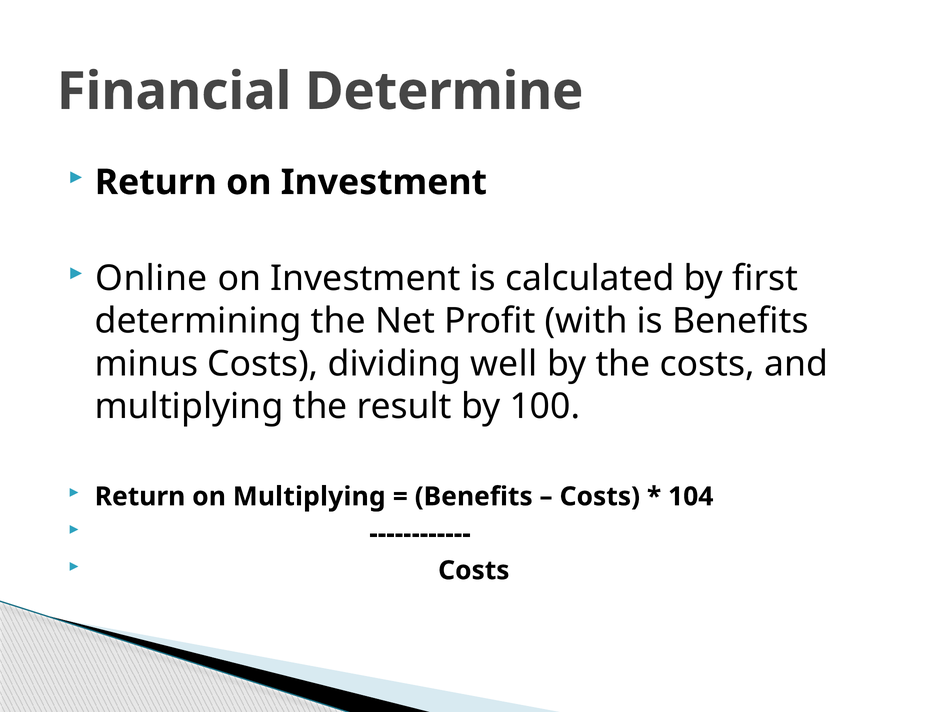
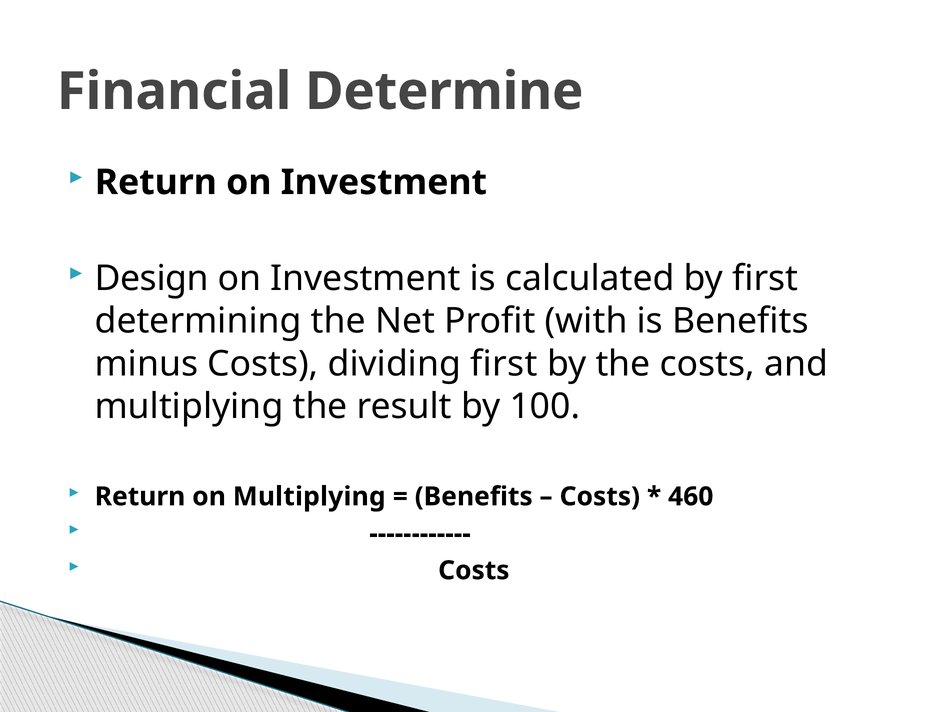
Online: Online -> Design
dividing well: well -> first
104: 104 -> 460
